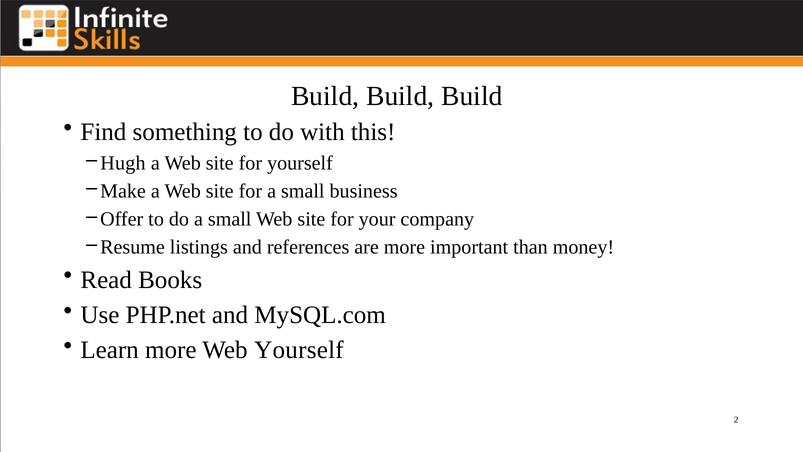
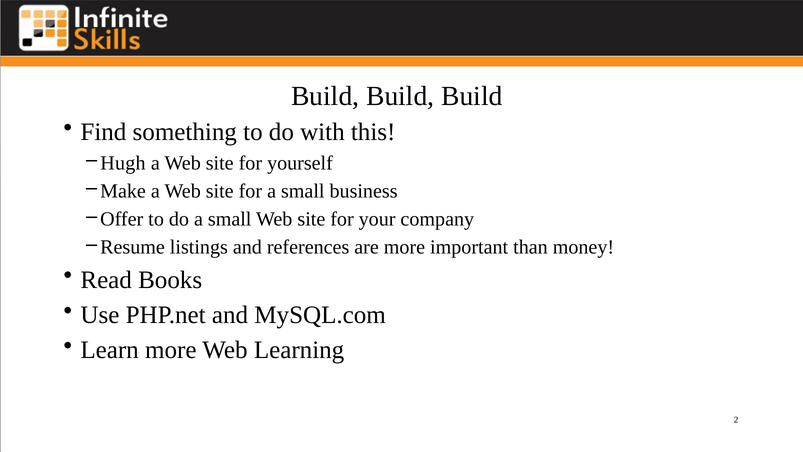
Web Yourself: Yourself -> Learning
